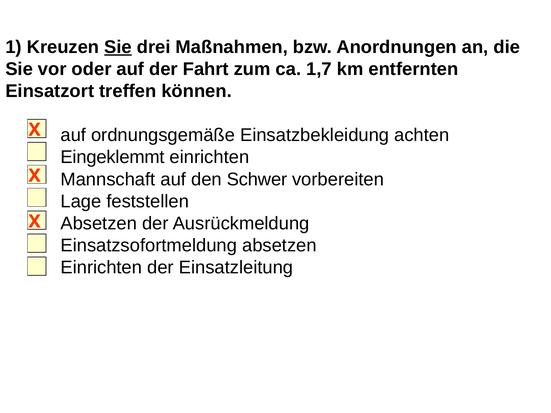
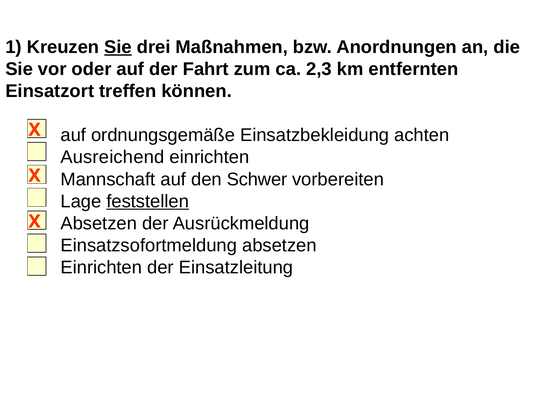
1,7: 1,7 -> 2,3
Eingeklemmt: Eingeklemmt -> Ausreichend
feststellen underline: none -> present
